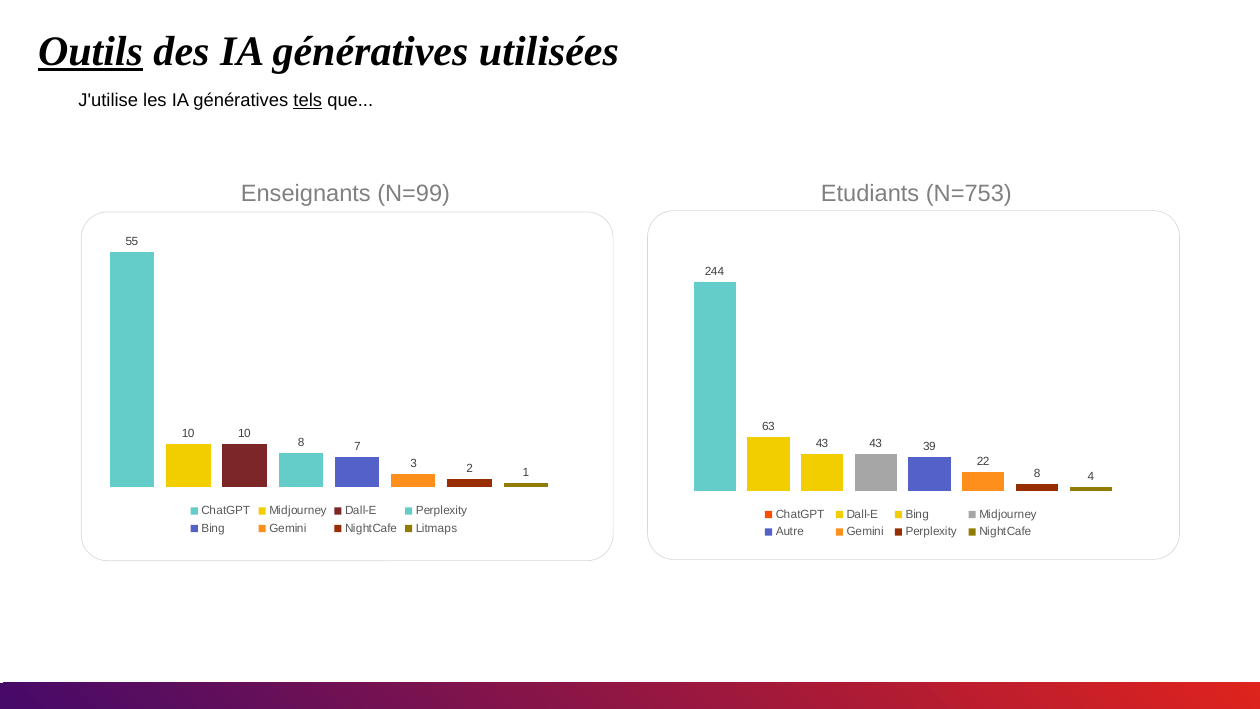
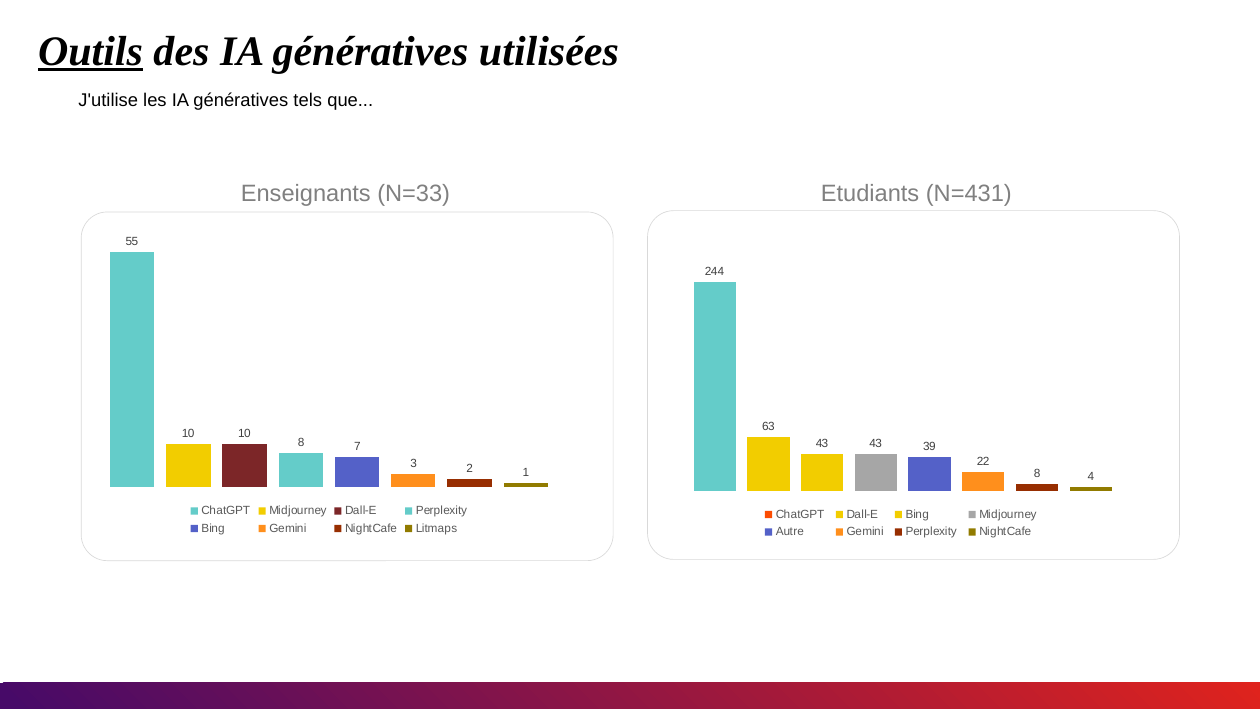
tels underline: present -> none
N=99: N=99 -> N=33
N=753: N=753 -> N=431
